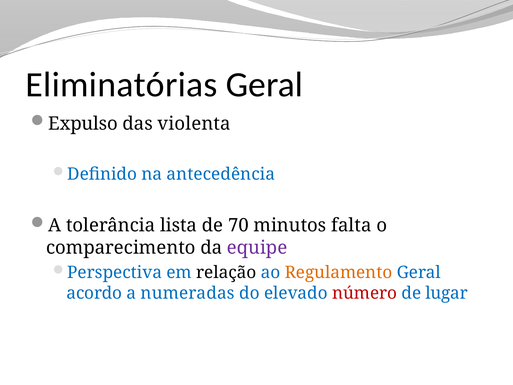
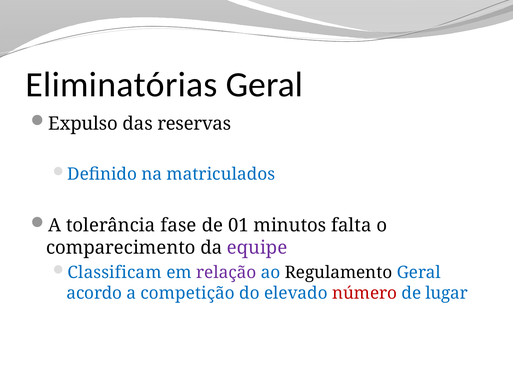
violenta: violenta -> reservas
antecedência: antecedência -> matriculados
lista: lista -> fase
70: 70 -> 01
Perspectiva: Perspectiva -> Classificam
relação colour: black -> purple
Regulamento colour: orange -> black
numeradas: numeradas -> competição
